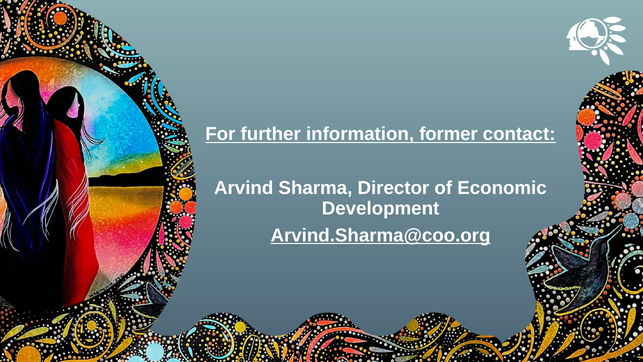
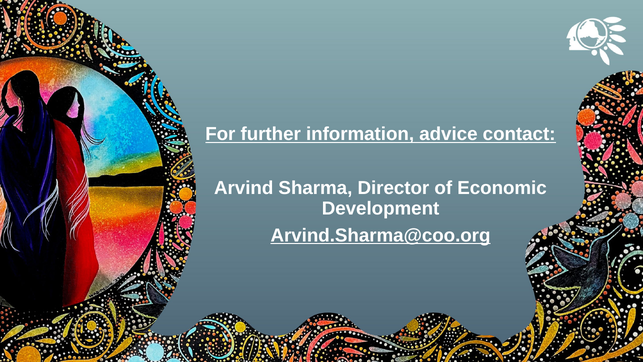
former: former -> advice
